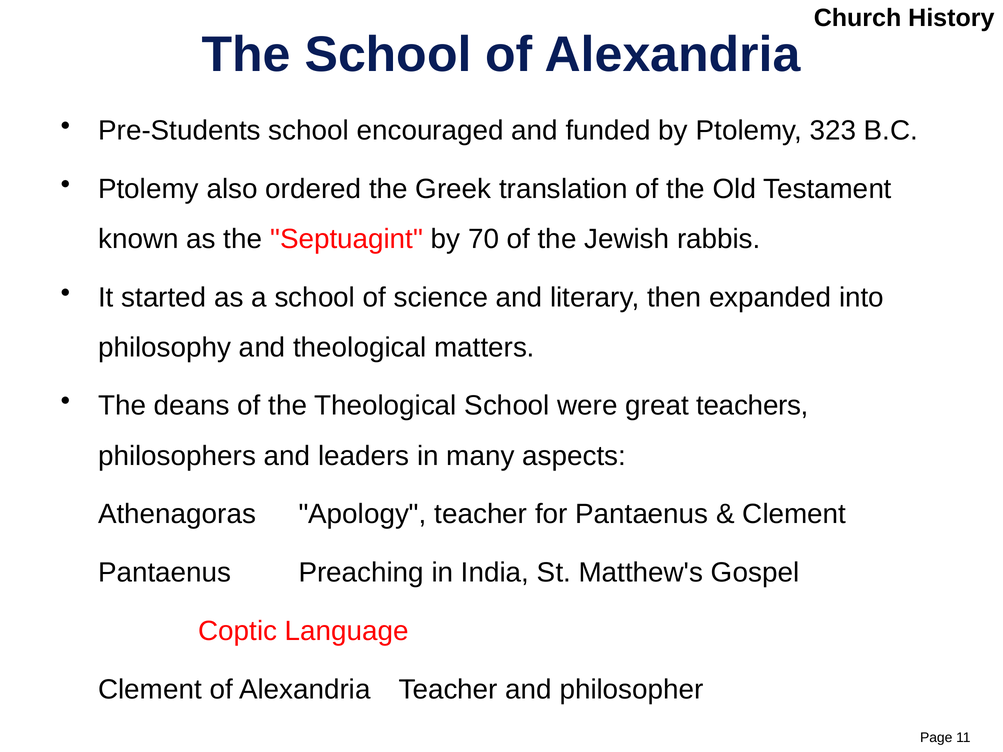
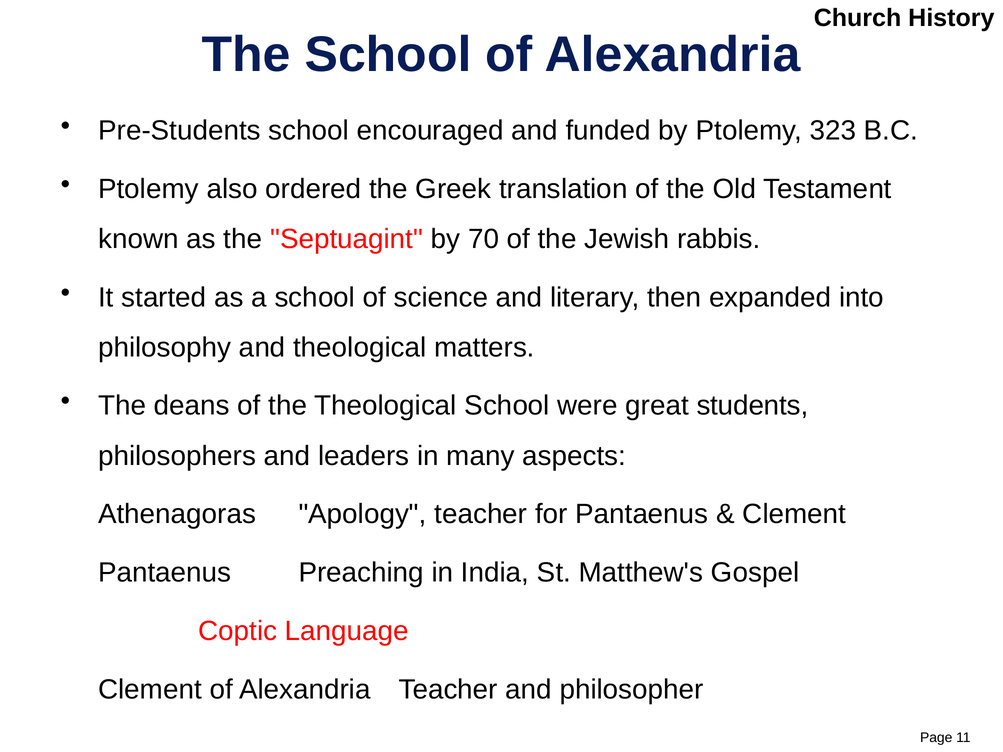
teachers: teachers -> students
